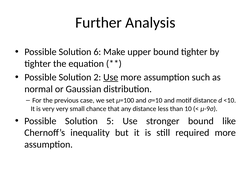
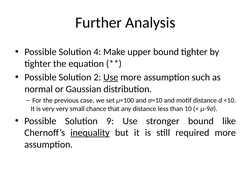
6: 6 -> 4
5: 5 -> 9
inequality underline: none -> present
